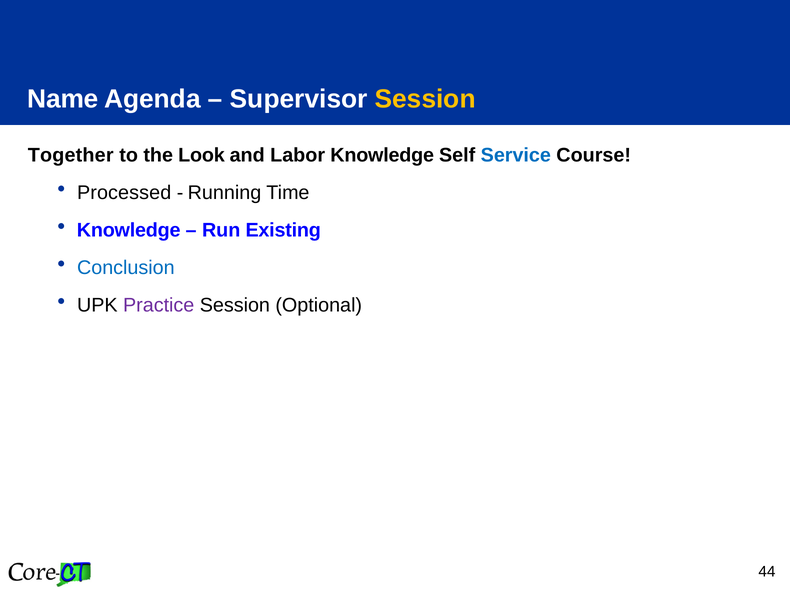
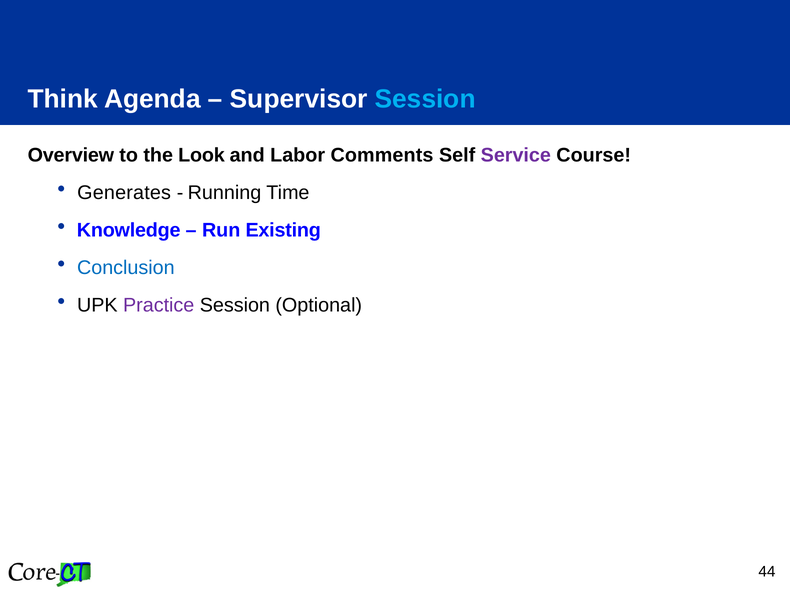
Name: Name -> Think
Session at (425, 99) colour: yellow -> light blue
Together: Together -> Overview
Labor Knowledge: Knowledge -> Comments
Service colour: blue -> purple
Processed: Processed -> Generates
